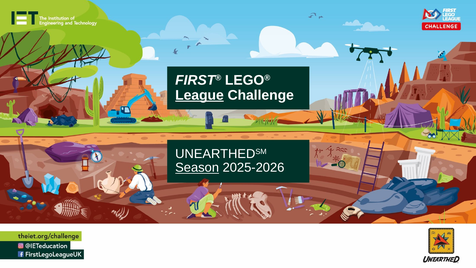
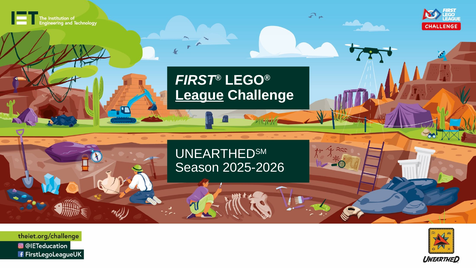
Season underline: present -> none
